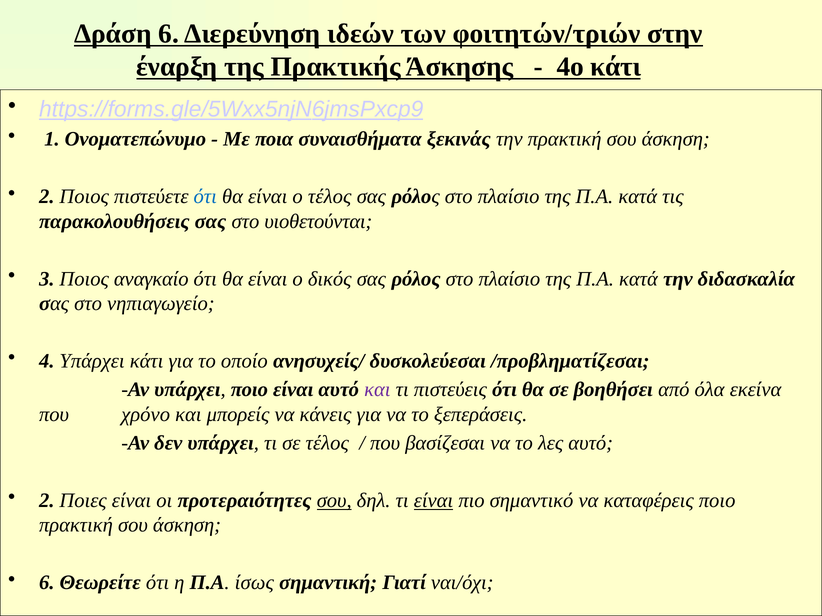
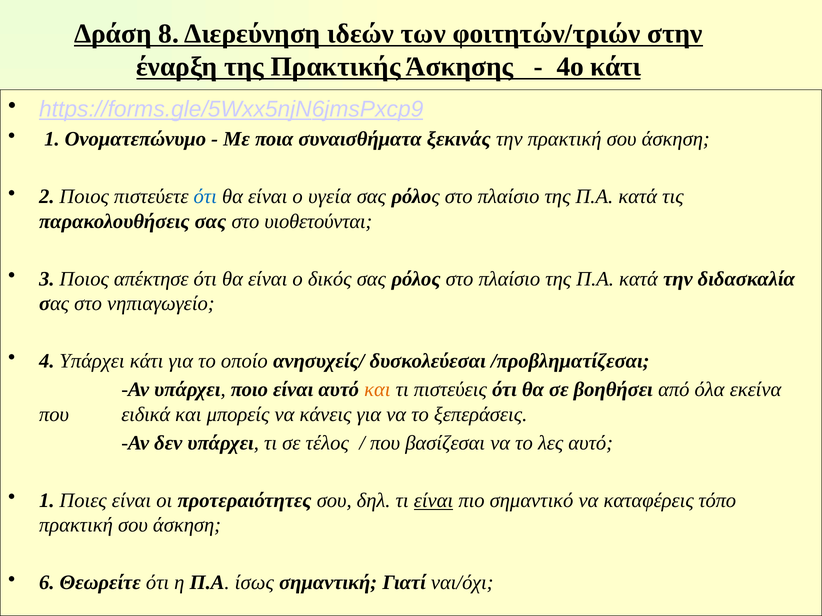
Δράση 6: 6 -> 8
ο τέλος: τέλος -> υγεία
αναγκαίο: αναγκαίο -> απέκτησε
και at (377, 390) colour: purple -> orange
χρόνο: χρόνο -> ειδικά
2 at (47, 501): 2 -> 1
σου at (334, 501) underline: present -> none
καταφέρεις ποιο: ποιο -> τόπο
